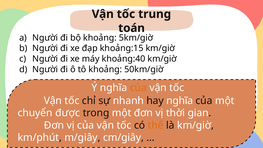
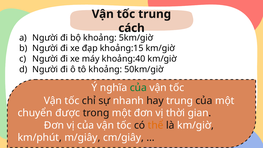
toán: toán -> cách
của at (138, 88) colour: orange -> green
hay nghĩa: nghĩa -> trung
